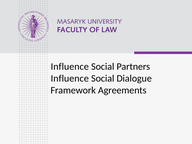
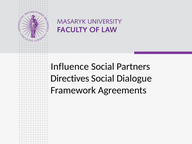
Influence at (70, 78): Influence -> Directives
